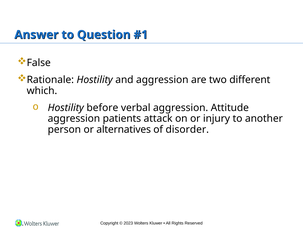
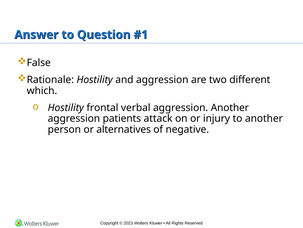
before: before -> frontal
aggression Attitude: Attitude -> Another
disorder: disorder -> negative
